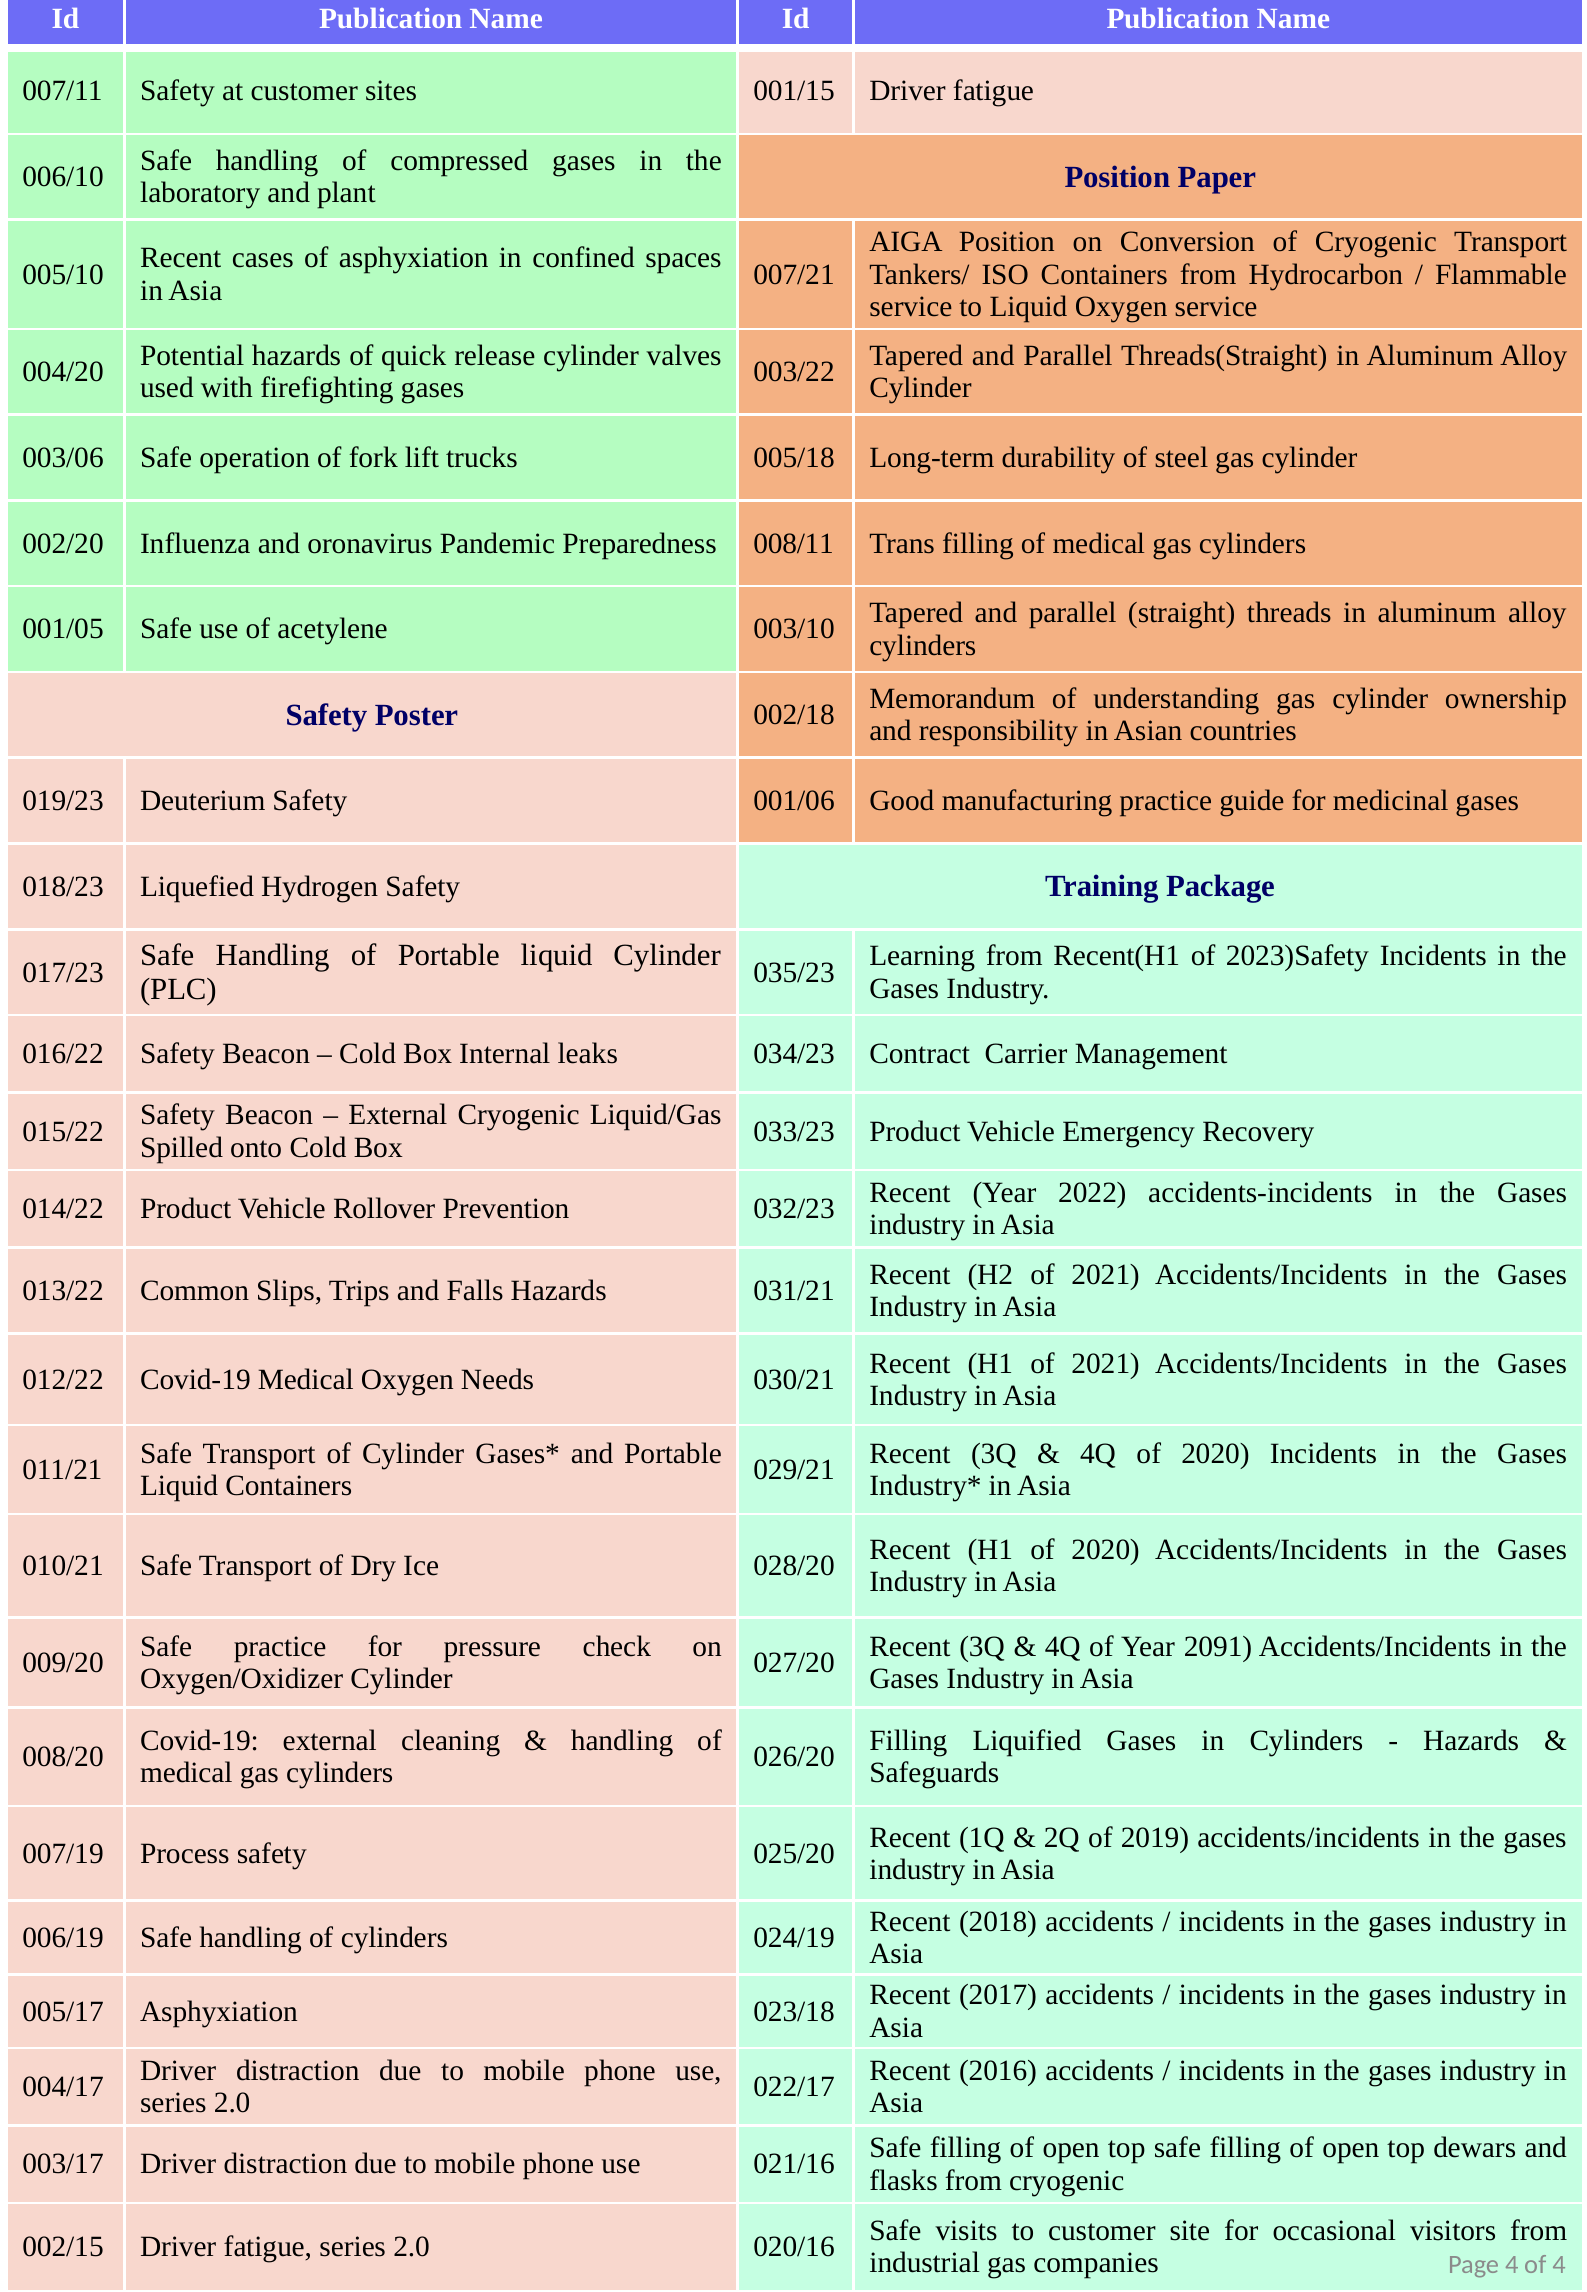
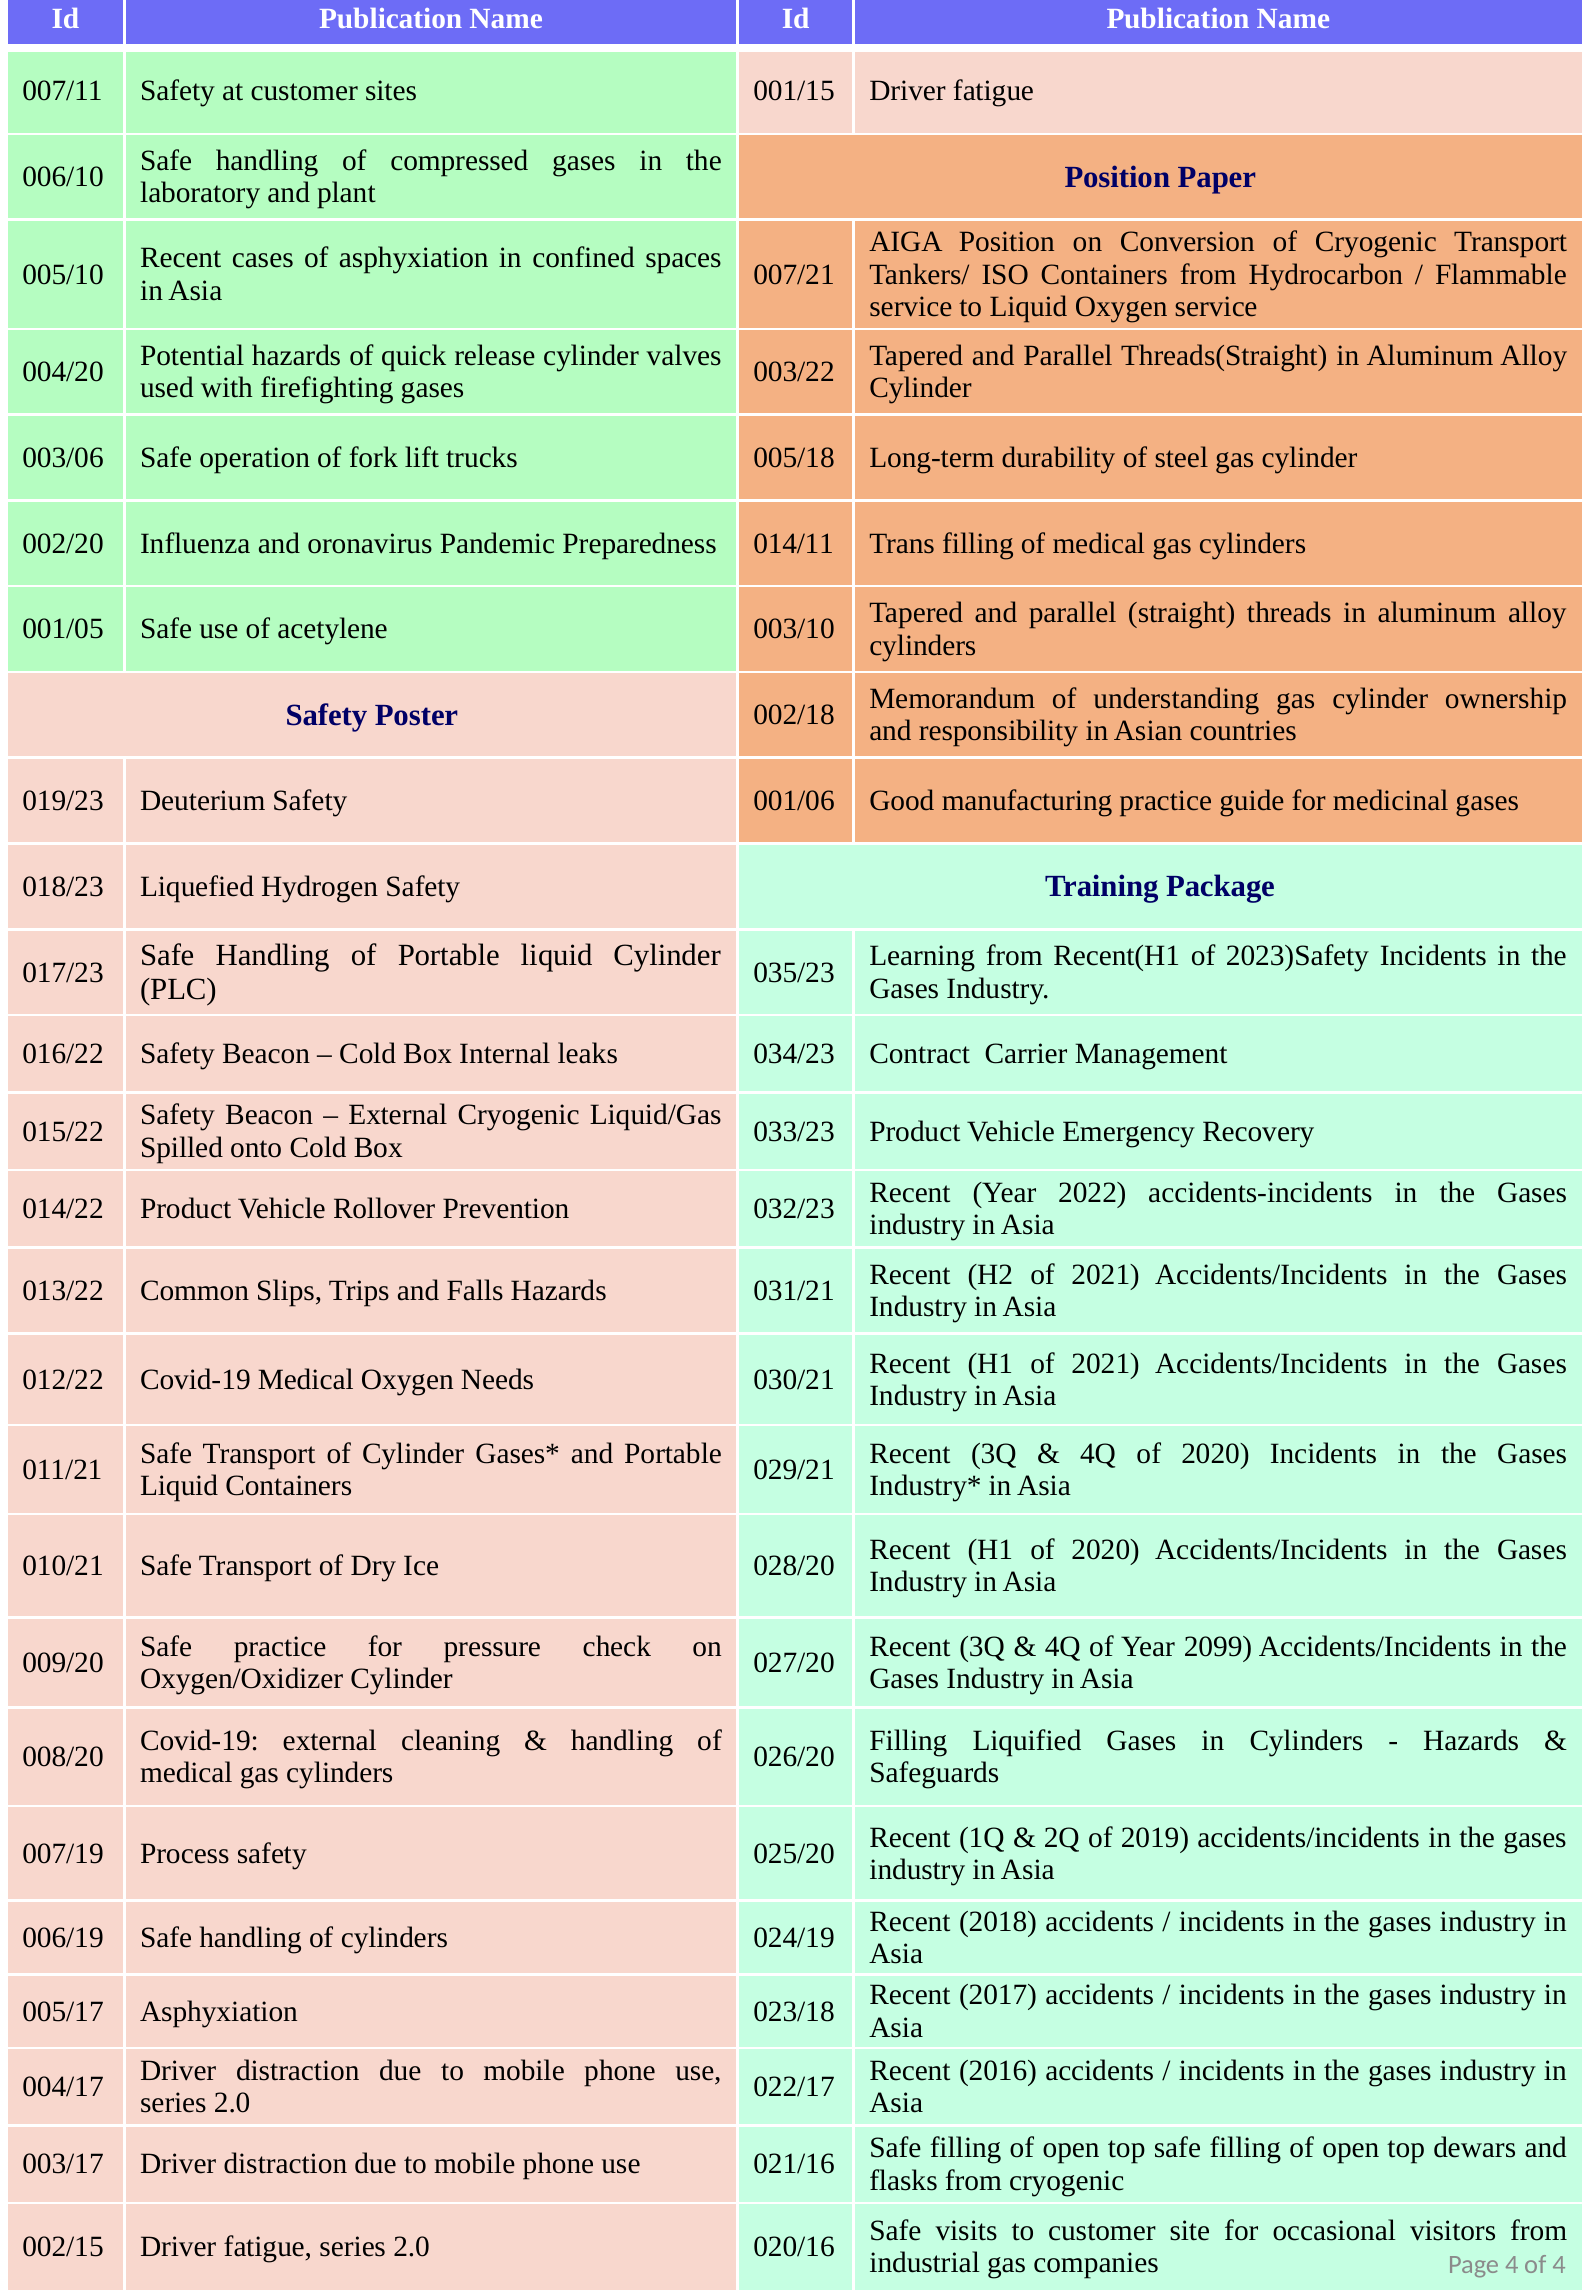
008/11: 008/11 -> 014/11
2091: 2091 -> 2099
